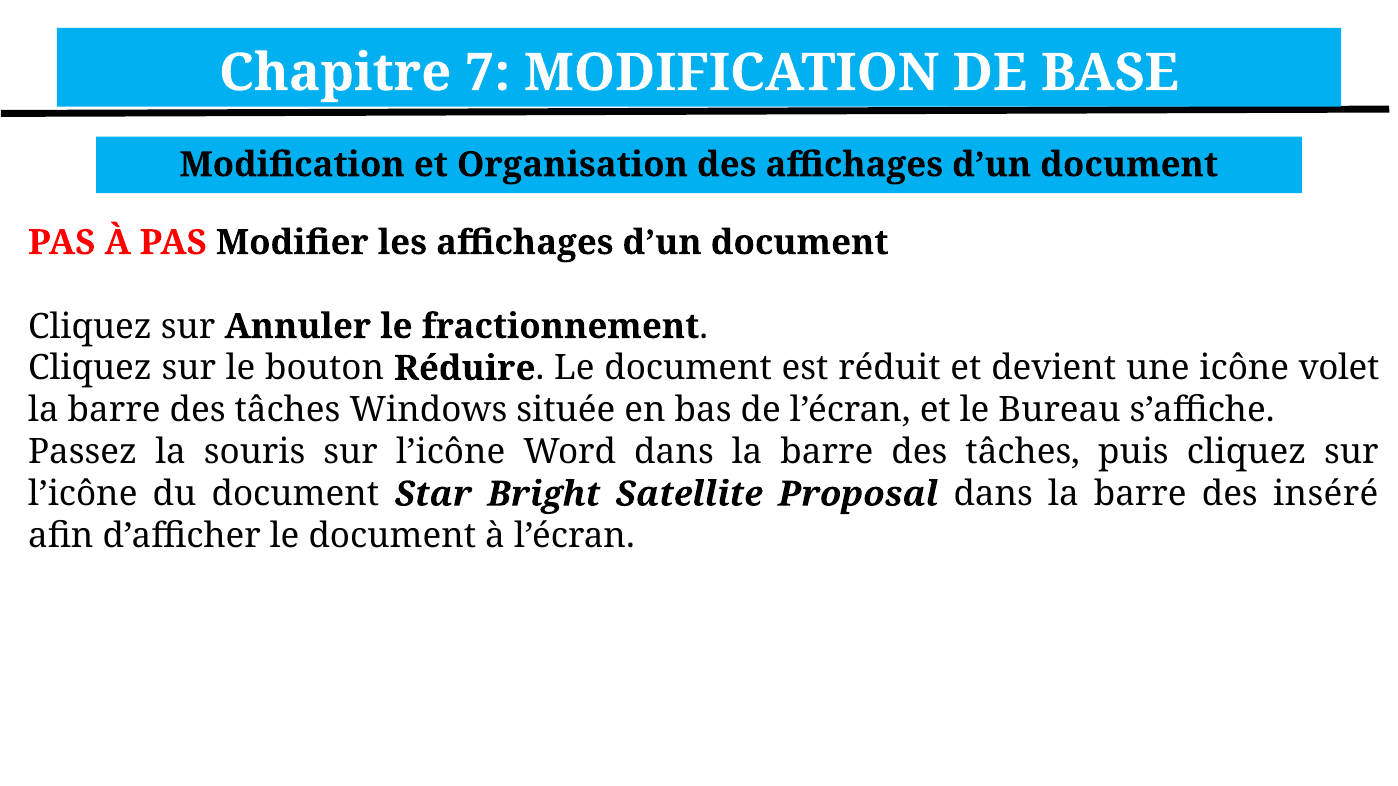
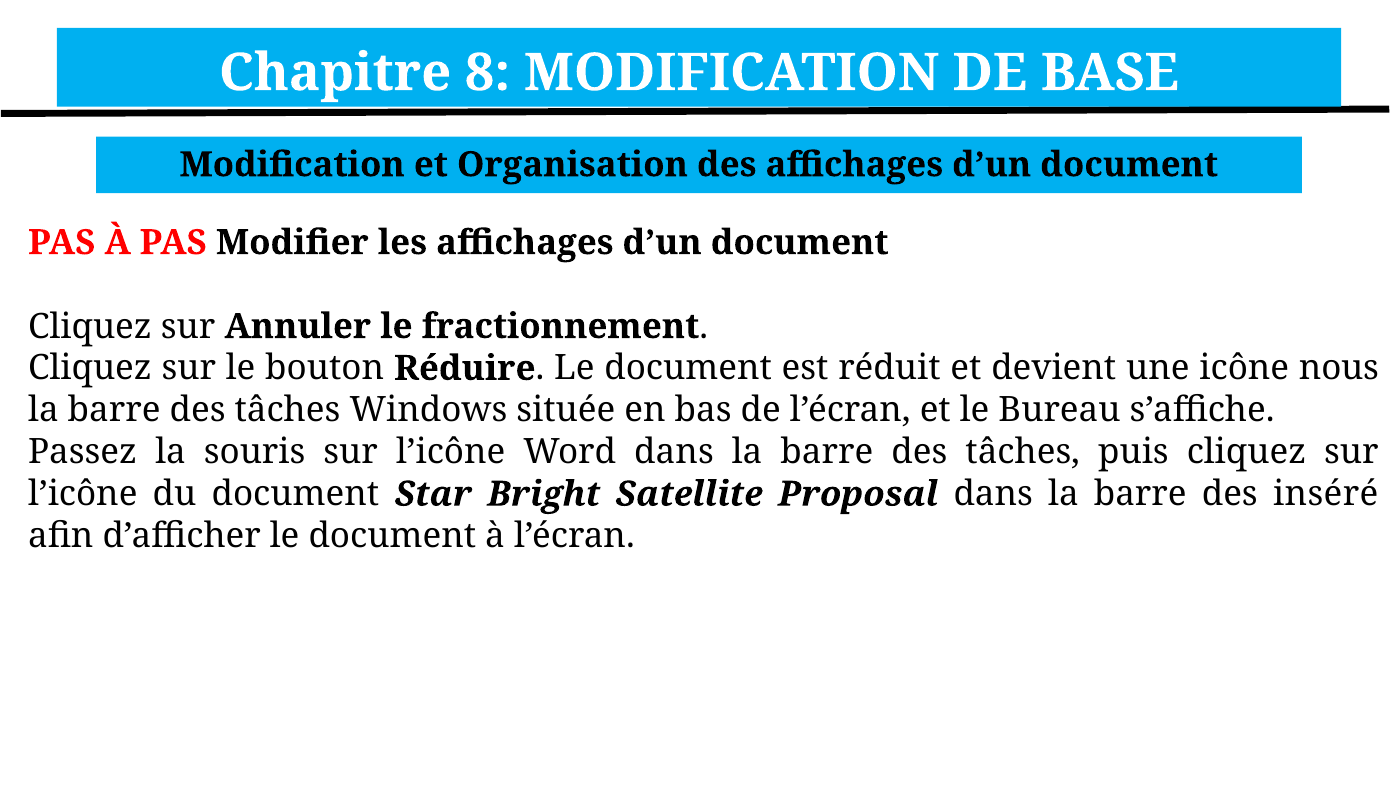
7: 7 -> 8
volet: volet -> nous
